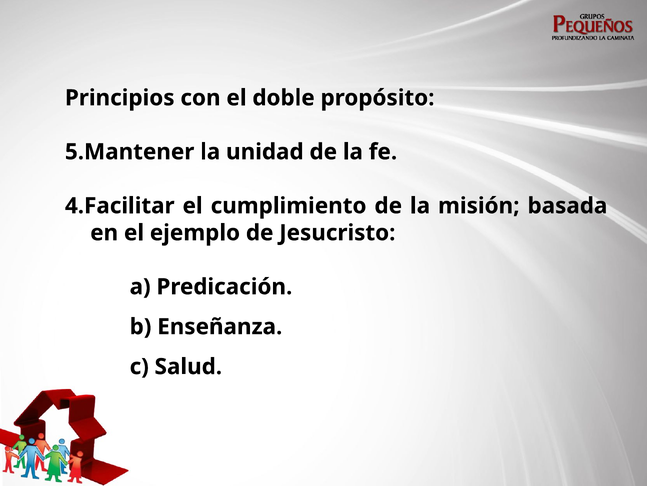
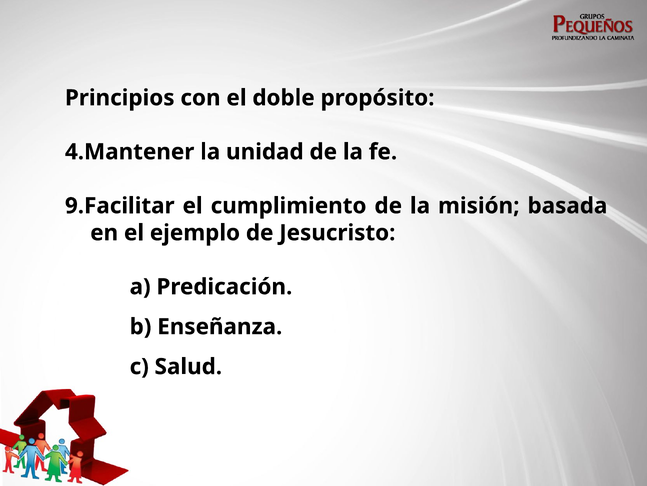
5.Mantener: 5.Mantener -> 4.Mantener
4.Facilitar: 4.Facilitar -> 9.Facilitar
